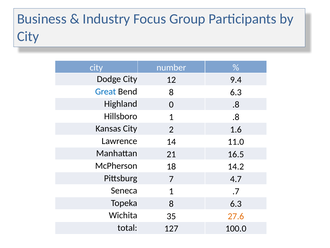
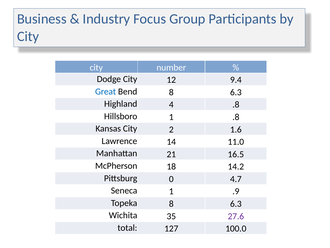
0: 0 -> 4
7: 7 -> 0
.7: .7 -> .9
27.6 colour: orange -> purple
